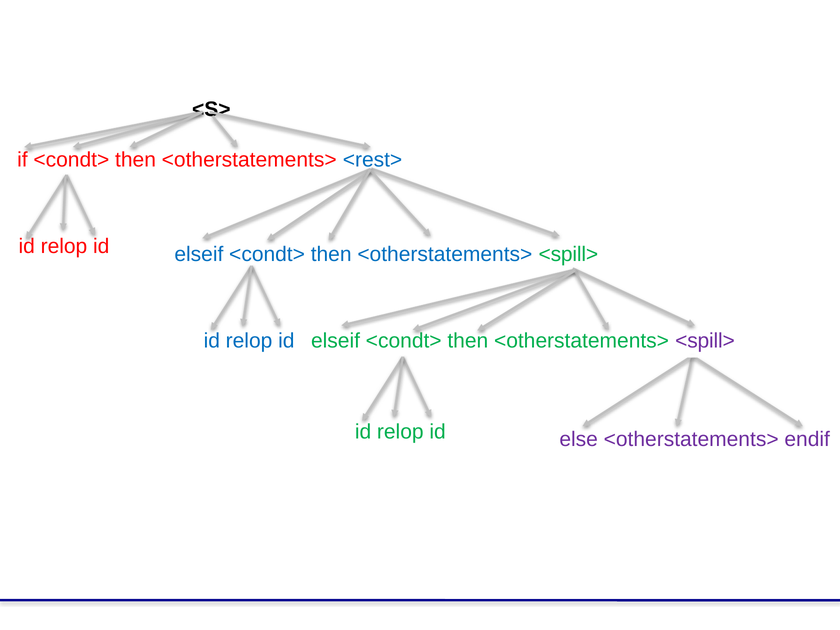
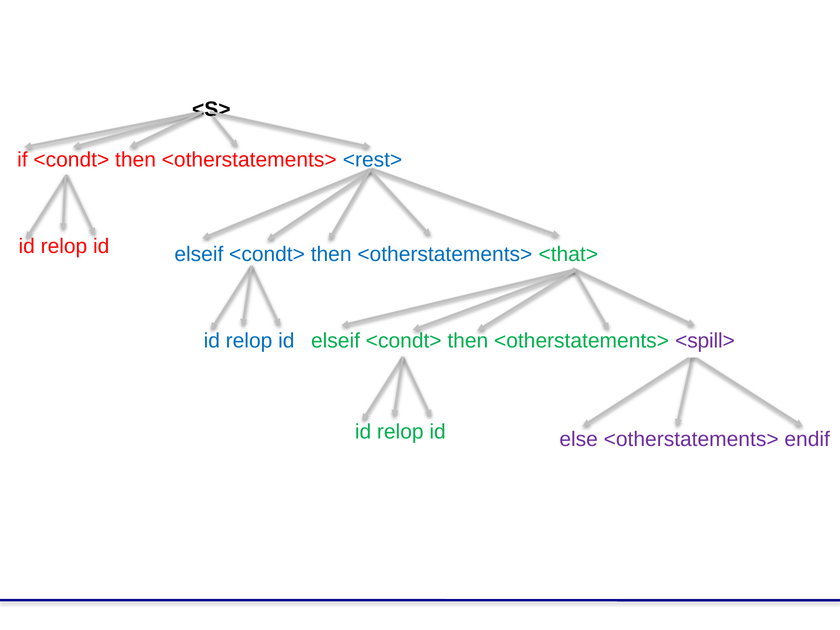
<spill> at (568, 254): <spill> -> <that>
